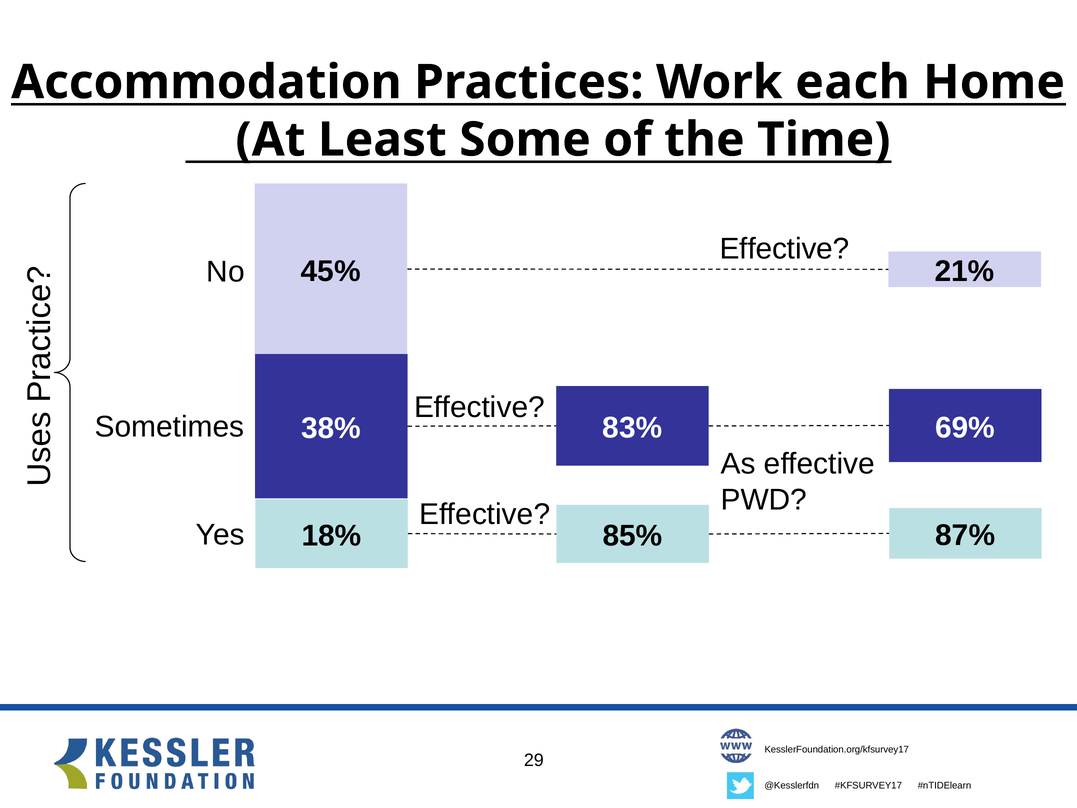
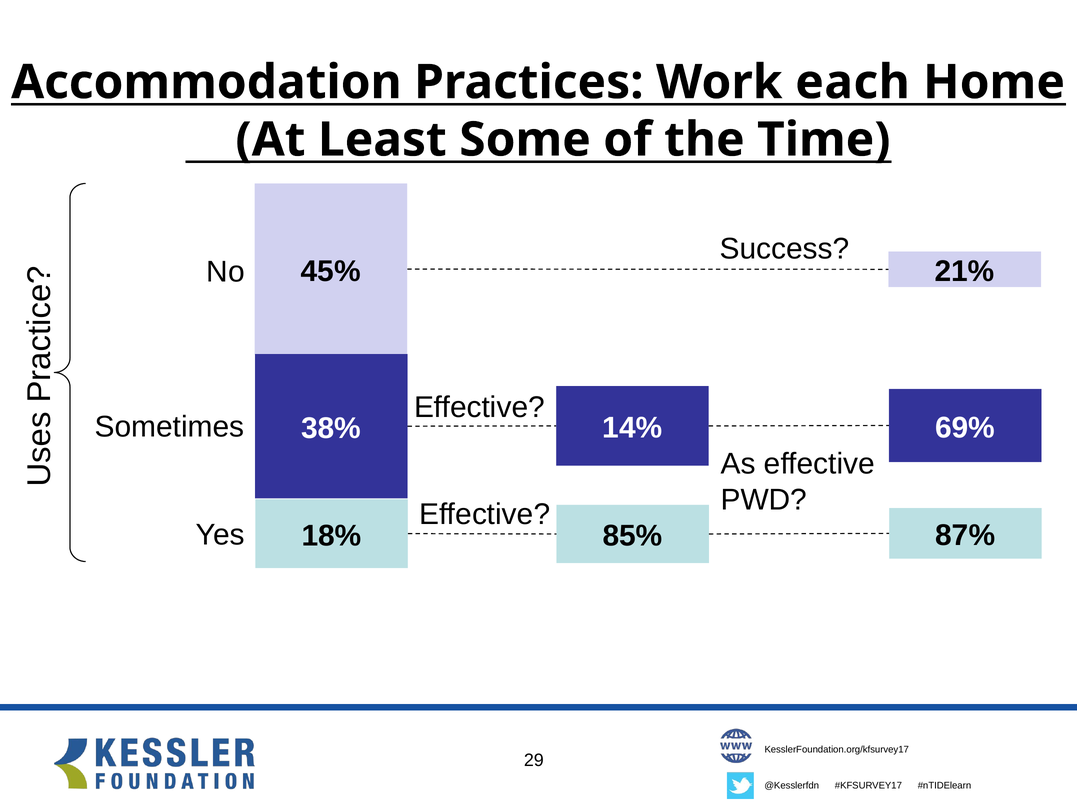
Effective at (785, 249): Effective -> Success
83%: 83% -> 14%
